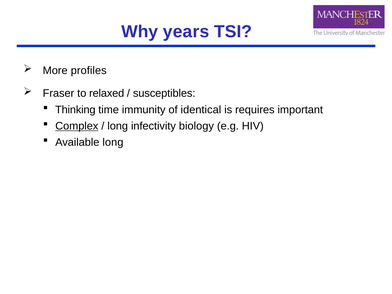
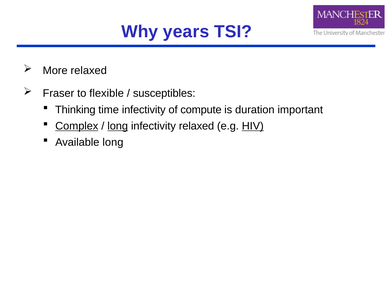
More profiles: profiles -> relaxed
relaxed: relaxed -> flexible
time immunity: immunity -> infectivity
identical: identical -> compute
requires: requires -> duration
long at (118, 126) underline: none -> present
infectivity biology: biology -> relaxed
HIV underline: none -> present
